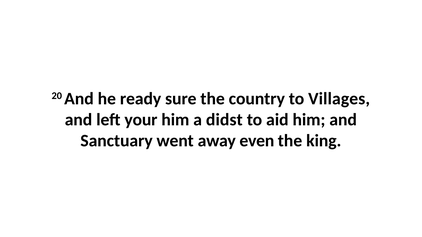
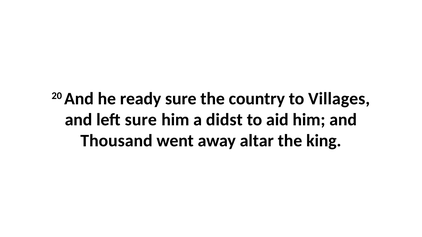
left your: your -> sure
Sanctuary: Sanctuary -> Thousand
even: even -> altar
